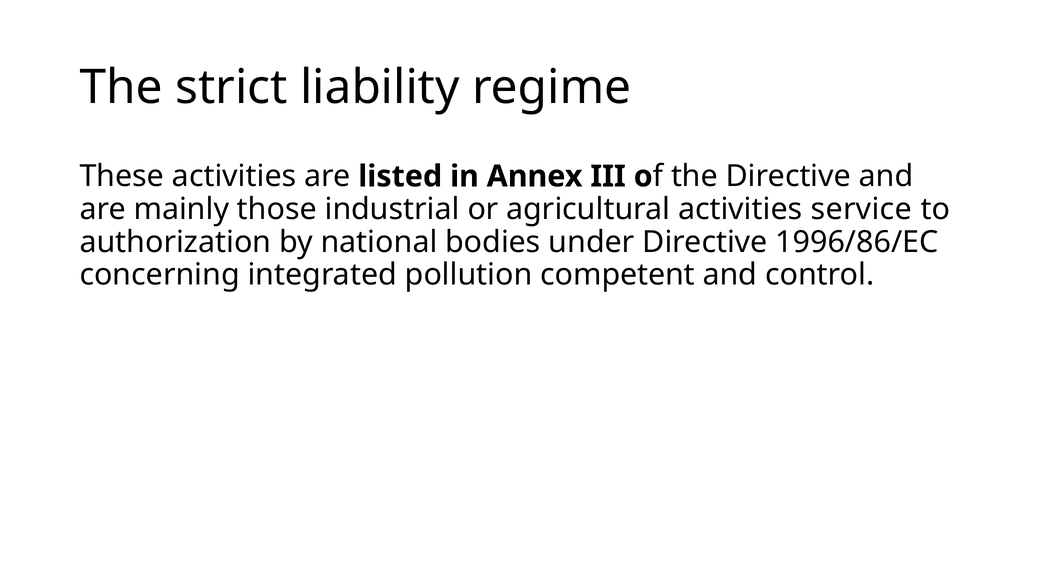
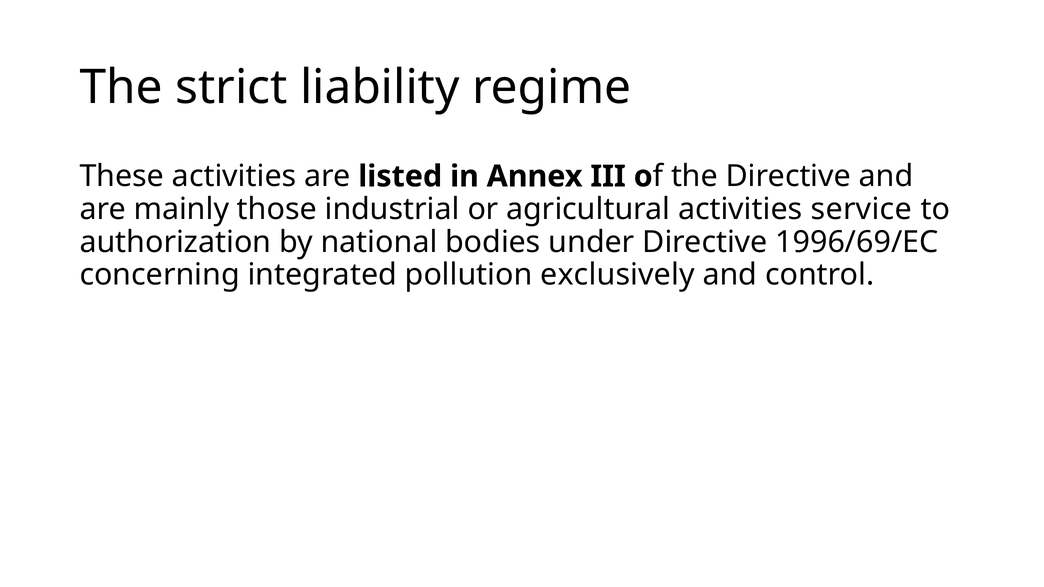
1996/86/EC: 1996/86/EC -> 1996/69/EC
competent: competent -> exclusively
